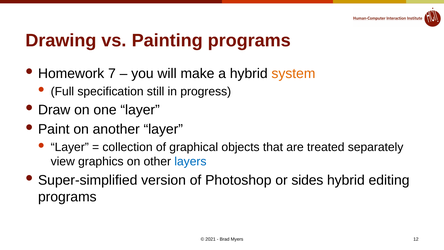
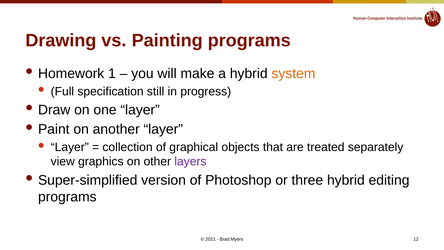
7: 7 -> 1
layers colour: blue -> purple
sides: sides -> three
